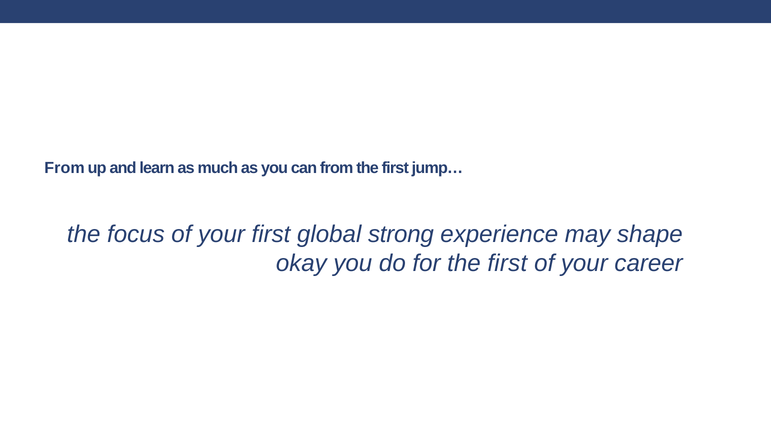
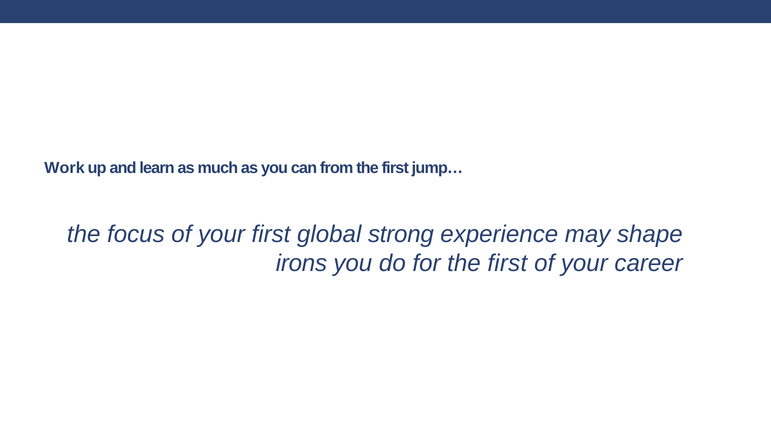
From at (65, 168): From -> Work
okay: okay -> irons
